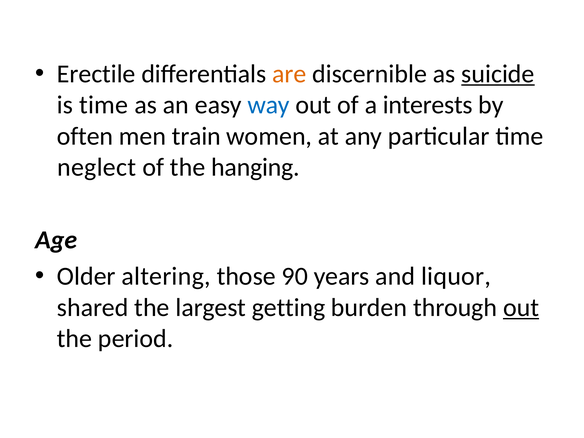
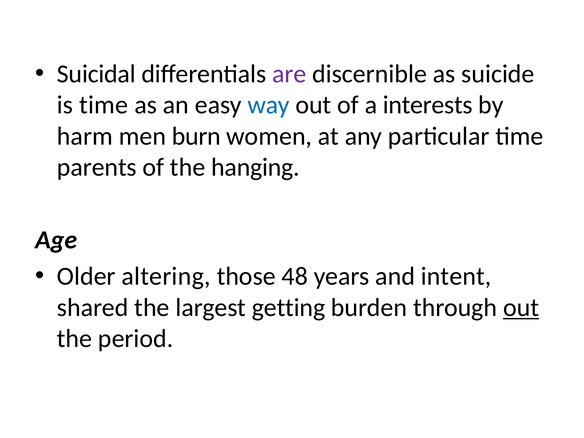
Erectile: Erectile -> Suicidal
are colour: orange -> purple
suicide underline: present -> none
often: often -> harm
train: train -> burn
neglect: neglect -> parents
90: 90 -> 48
liquor: liquor -> intent
